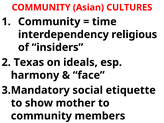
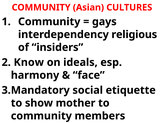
time: time -> gays
Texas: Texas -> Know
